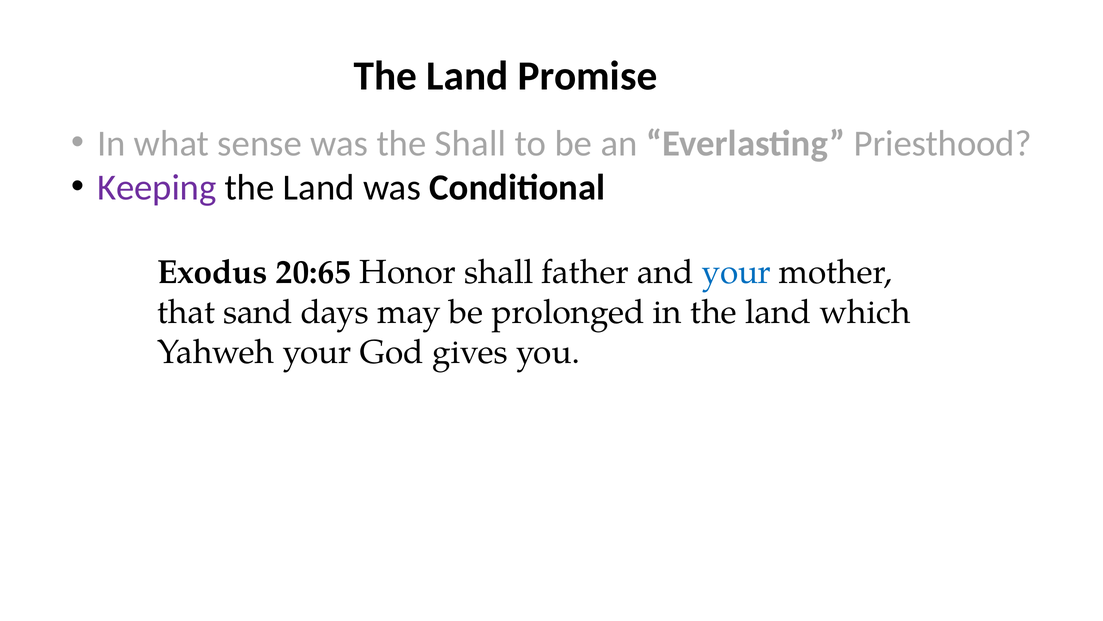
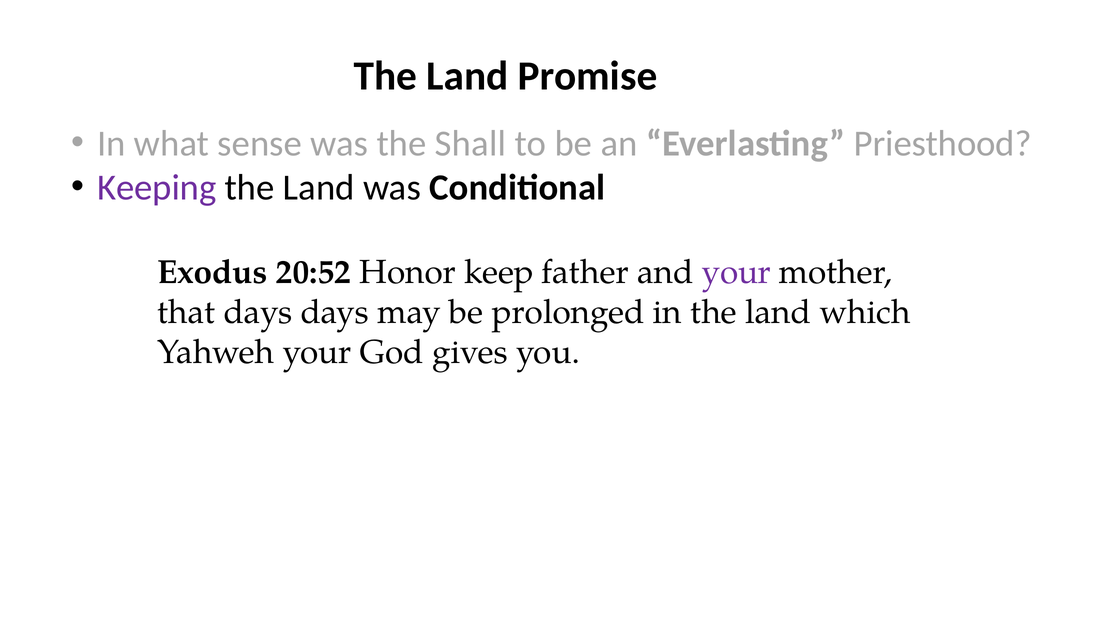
20:65: 20:65 -> 20:52
Honor shall: shall -> keep
your at (736, 272) colour: blue -> purple
that sand: sand -> days
